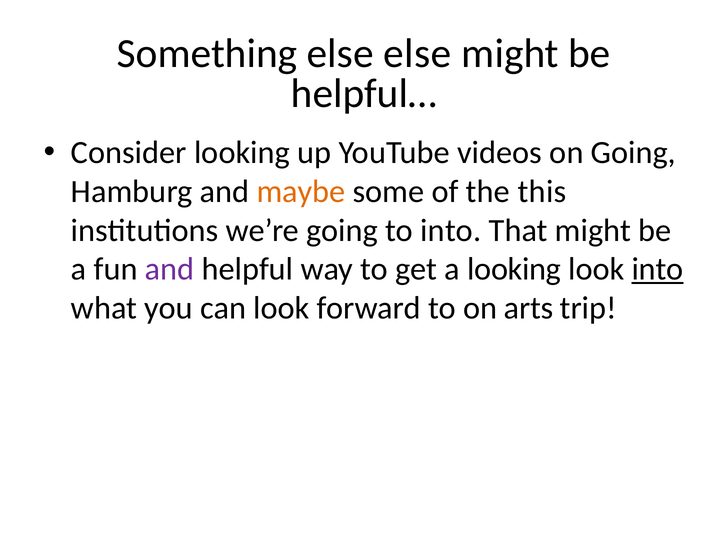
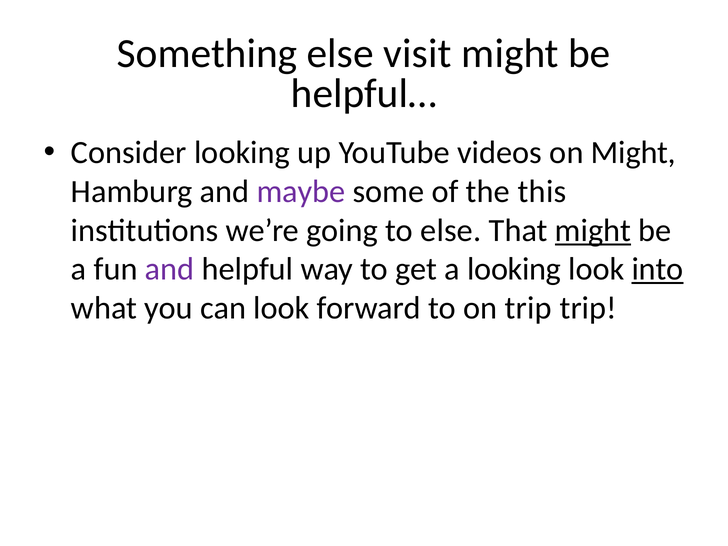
else else: else -> visit
on Going: Going -> Might
maybe colour: orange -> purple
to into: into -> else
might at (593, 230) underline: none -> present
on arts: arts -> trip
